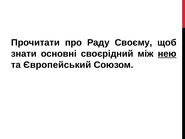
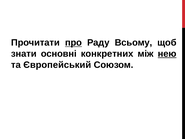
про underline: none -> present
Своєму: Своєму -> Всьому
своєрідний: своєрідний -> конкретних
